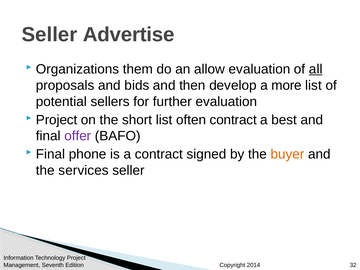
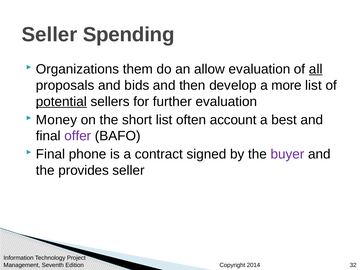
Advertise: Advertise -> Spending
potential underline: none -> present
Project at (57, 120): Project -> Money
often contract: contract -> account
buyer colour: orange -> purple
services: services -> provides
